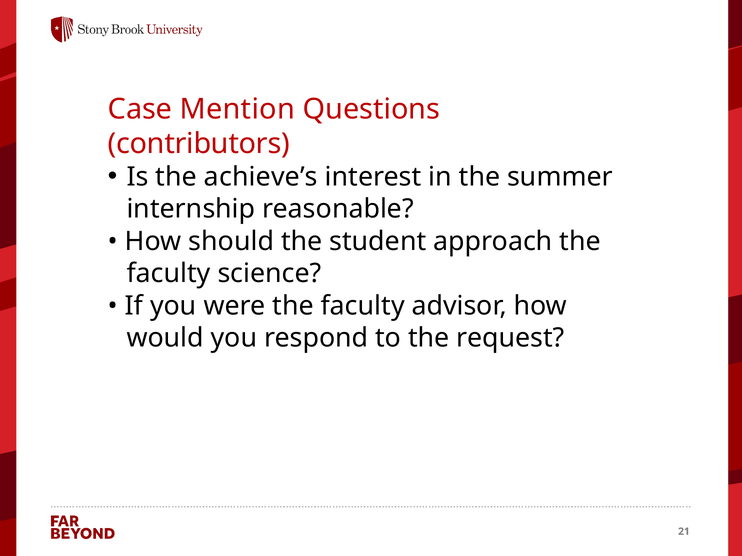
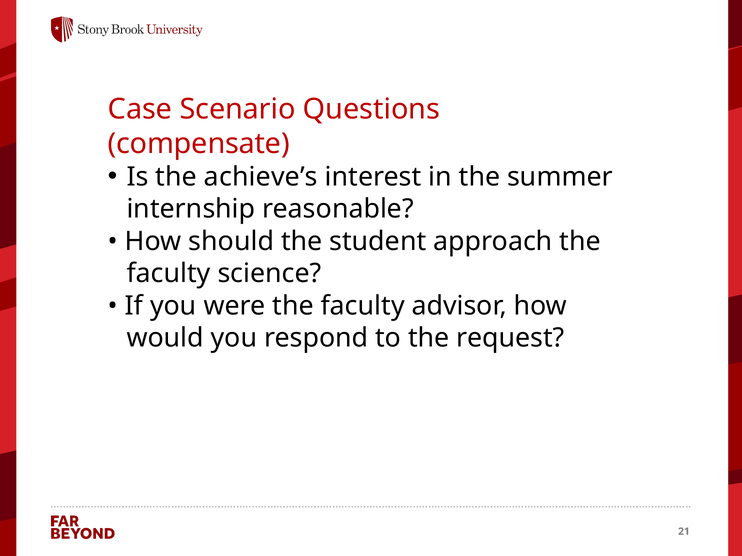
Mention: Mention -> Scenario
contributors: contributors -> compensate
